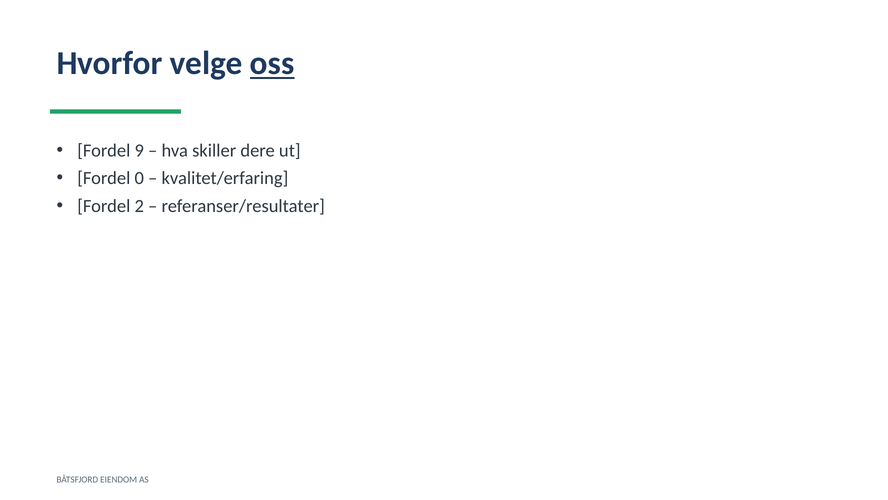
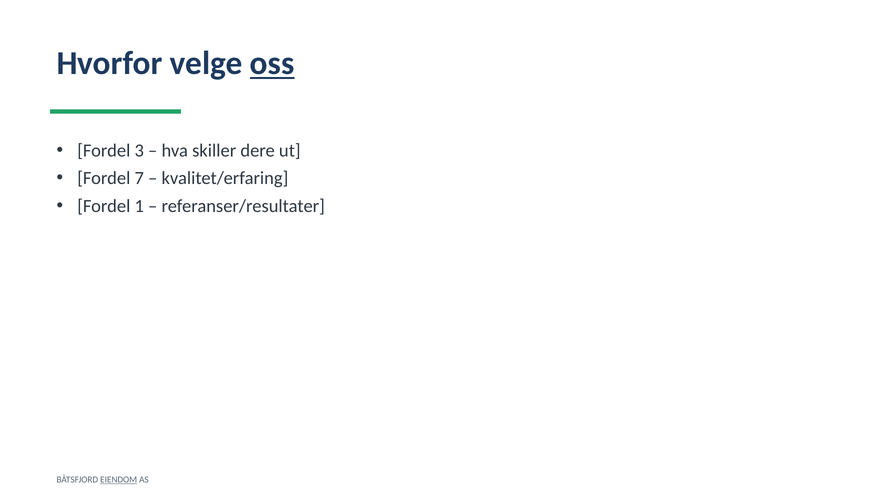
9: 9 -> 3
0: 0 -> 7
2: 2 -> 1
EIENDOM underline: none -> present
